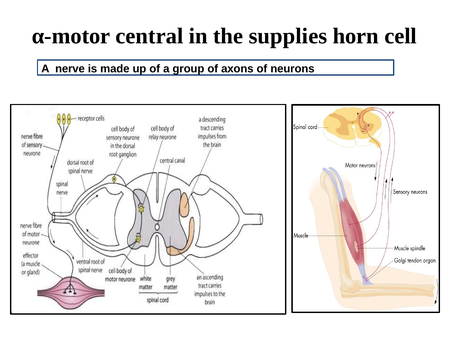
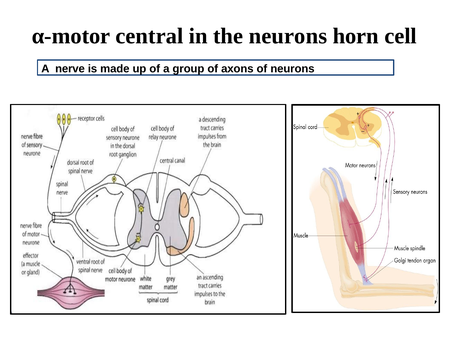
the supplies: supplies -> neurons
